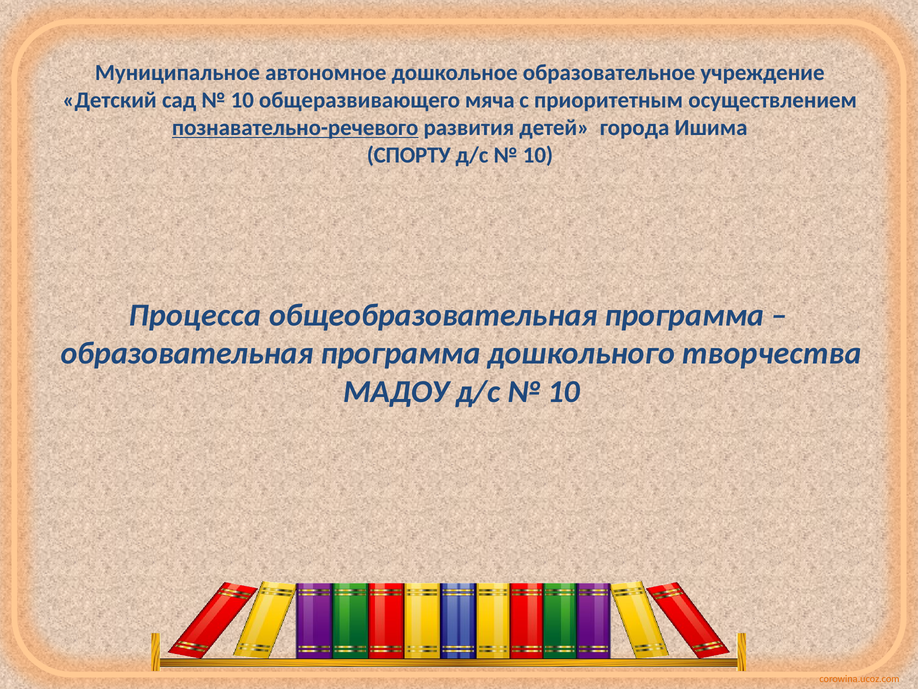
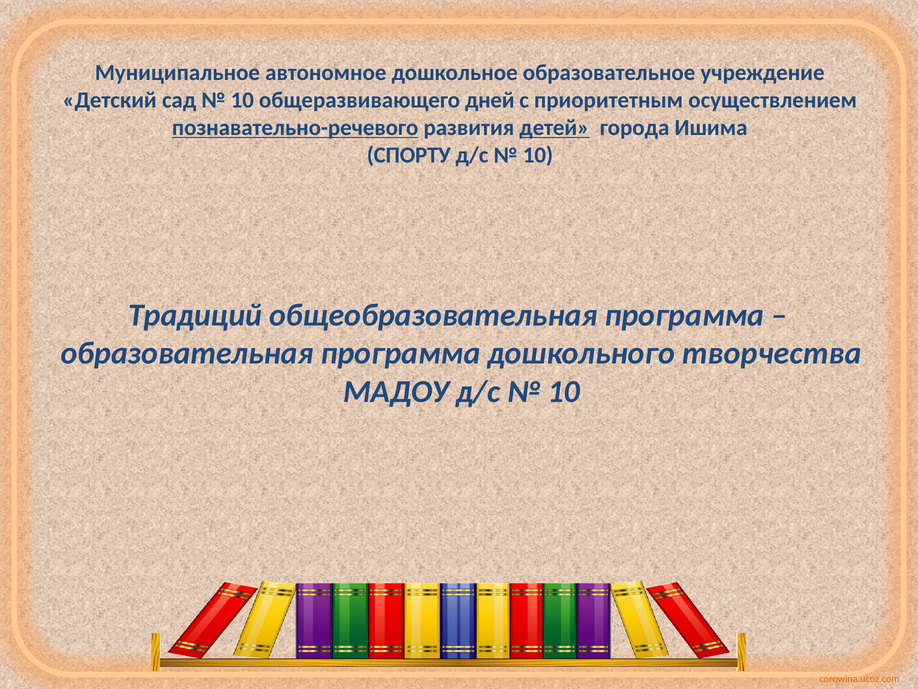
мяча: мяча -> дней
детей underline: none -> present
Процесса: Процесса -> Традиций
